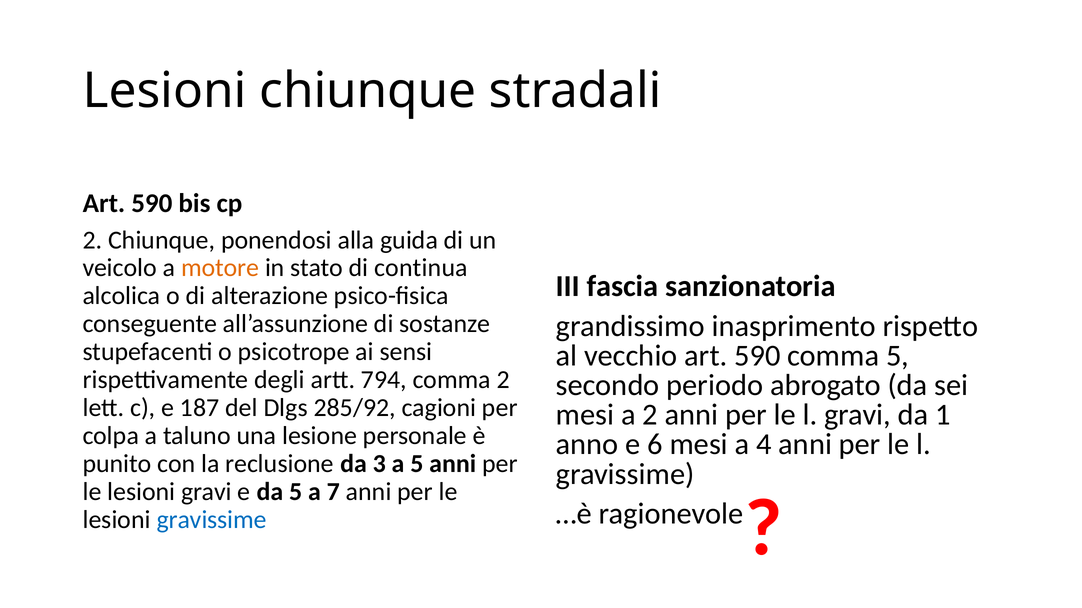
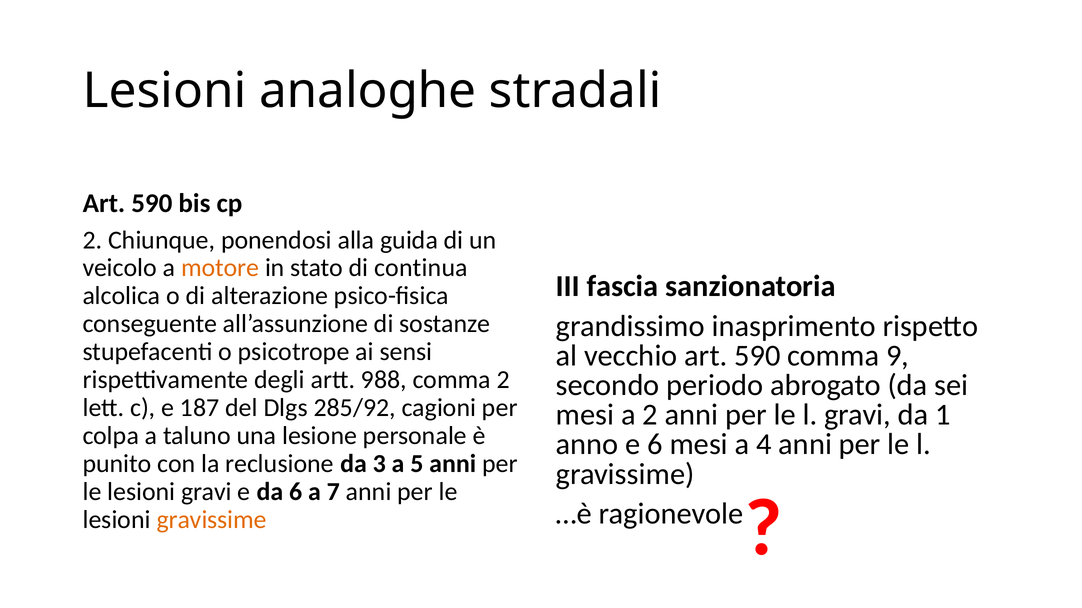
Lesioni chiunque: chiunque -> analoghe
comma 5: 5 -> 9
794: 794 -> 988
da 5: 5 -> 6
gravissime at (212, 520) colour: blue -> orange
